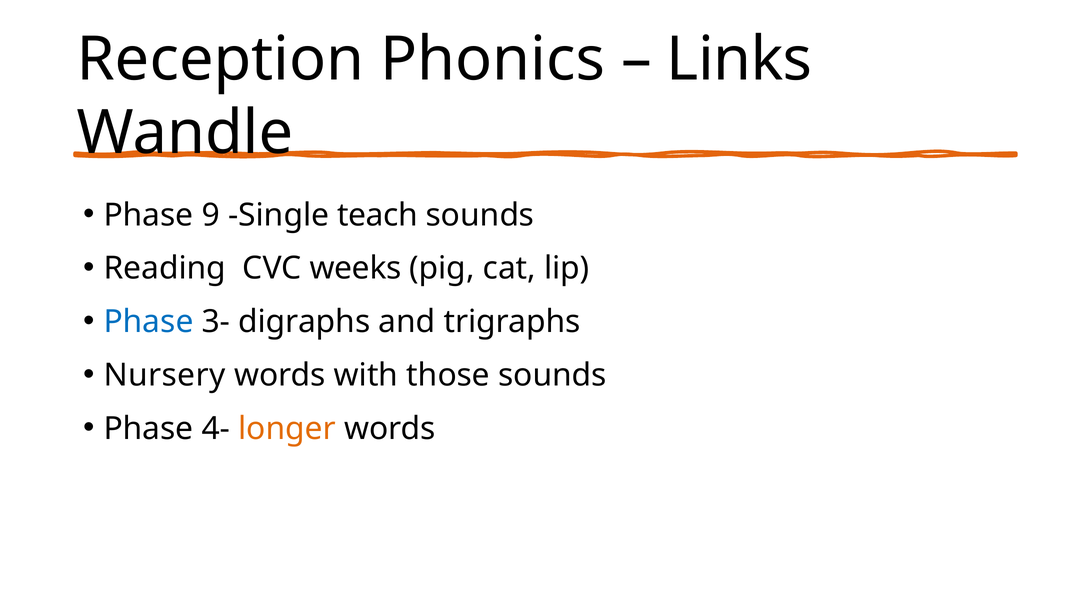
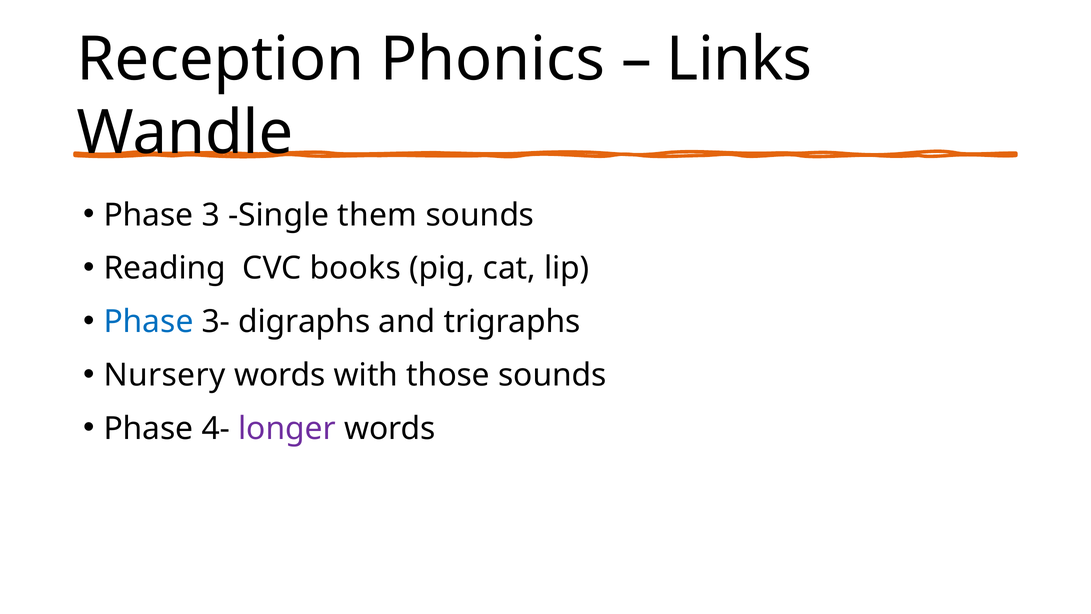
9: 9 -> 3
teach: teach -> them
weeks: weeks -> books
longer colour: orange -> purple
